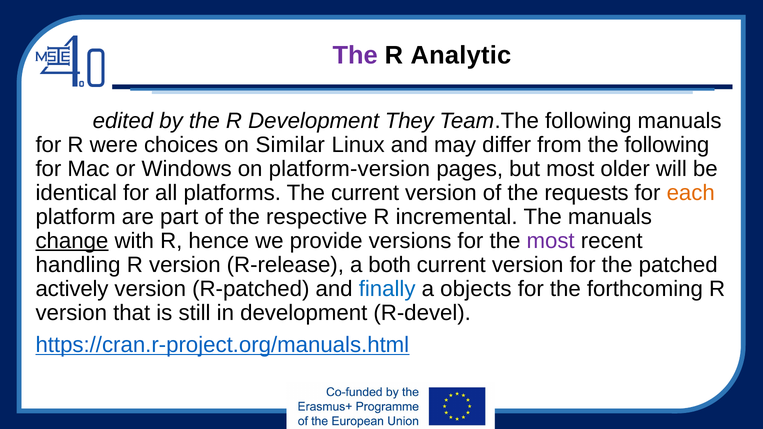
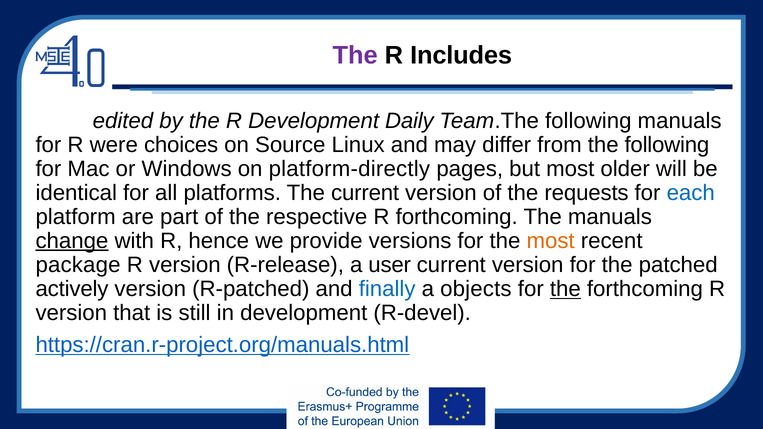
Analytic: Analytic -> Includes
They: They -> Daily
Similar: Similar -> Source
platform-version: platform-version -> platform-directly
each colour: orange -> blue
R incremental: incremental -> forthcoming
most at (551, 241) colour: purple -> orange
handling: handling -> package
both: both -> user
the at (565, 289) underline: none -> present
